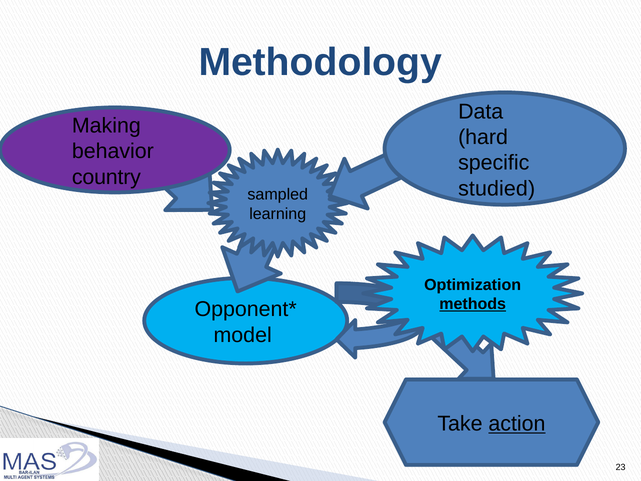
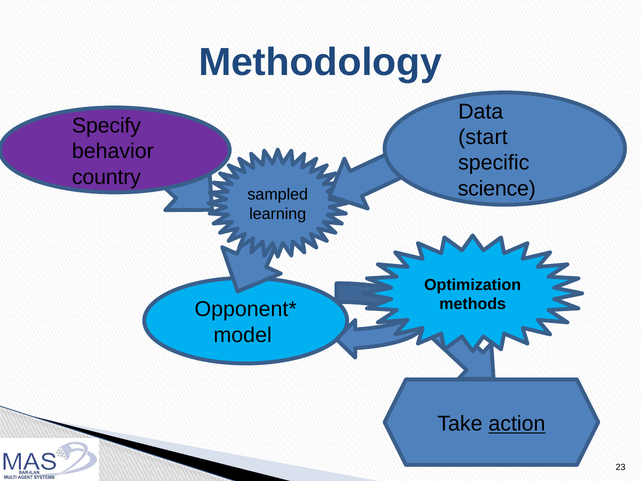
Making: Making -> Specify
hard: hard -> start
studied: studied -> science
methods underline: present -> none
